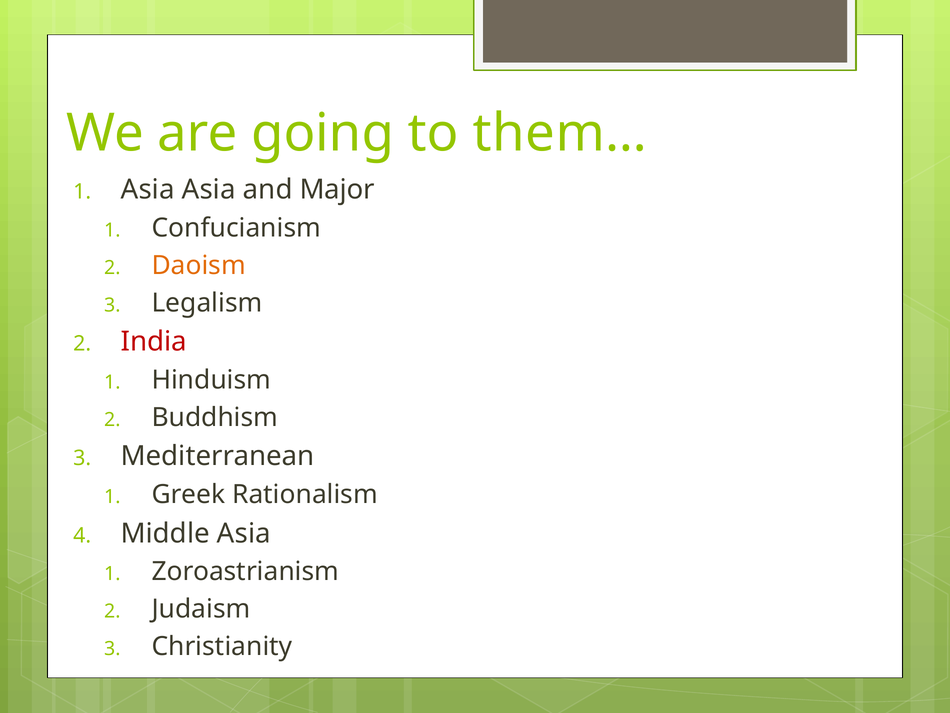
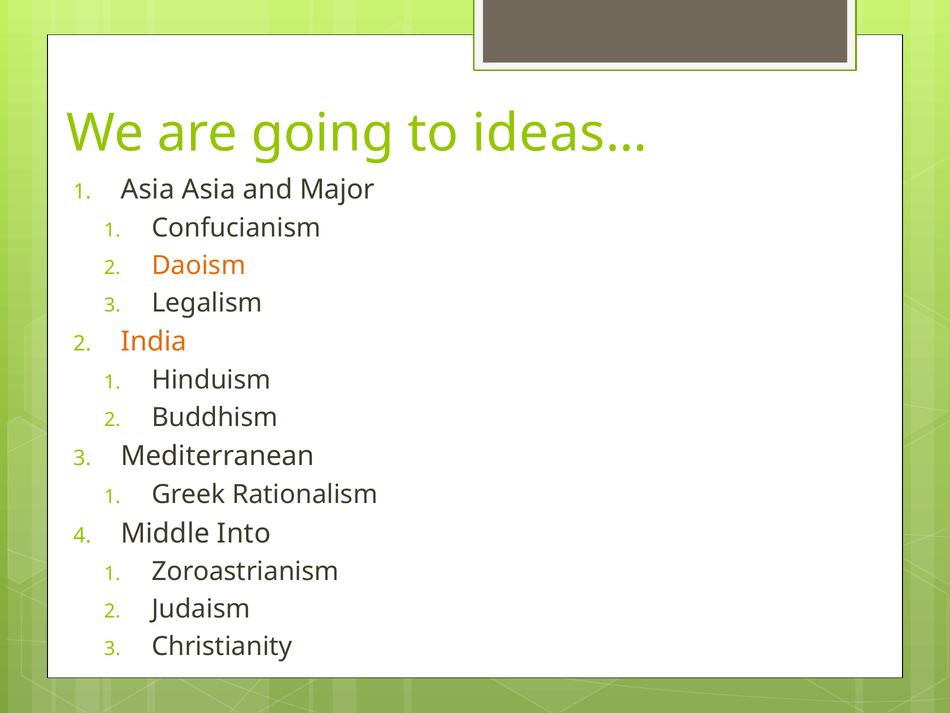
them…: them… -> ideas…
India colour: red -> orange
Middle Asia: Asia -> Into
